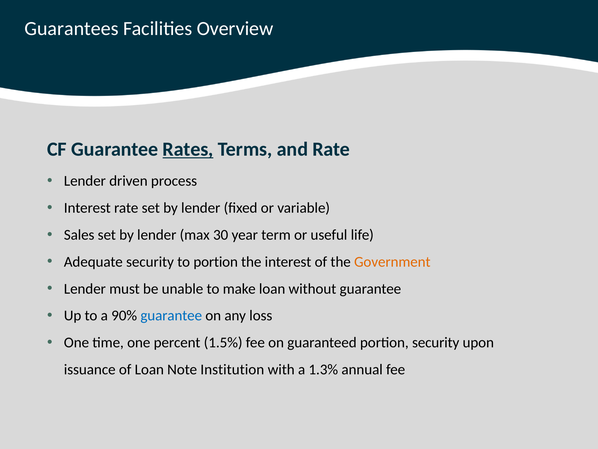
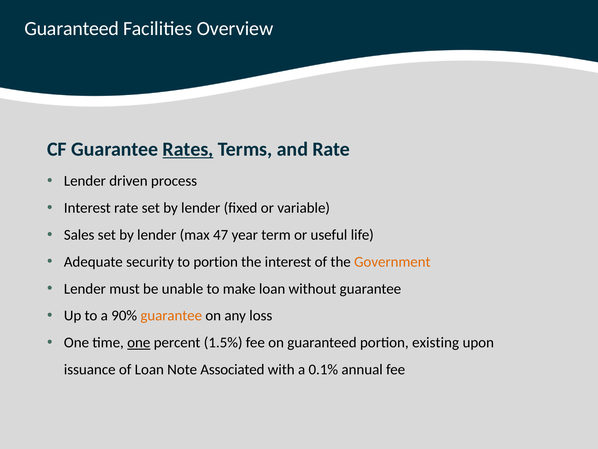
Guarantees at (72, 29): Guarantees -> Guaranteed
30: 30 -> 47
guarantee at (171, 315) colour: blue -> orange
one at (139, 342) underline: none -> present
portion security: security -> existing
Institution: Institution -> Associated
1.3%: 1.3% -> 0.1%
